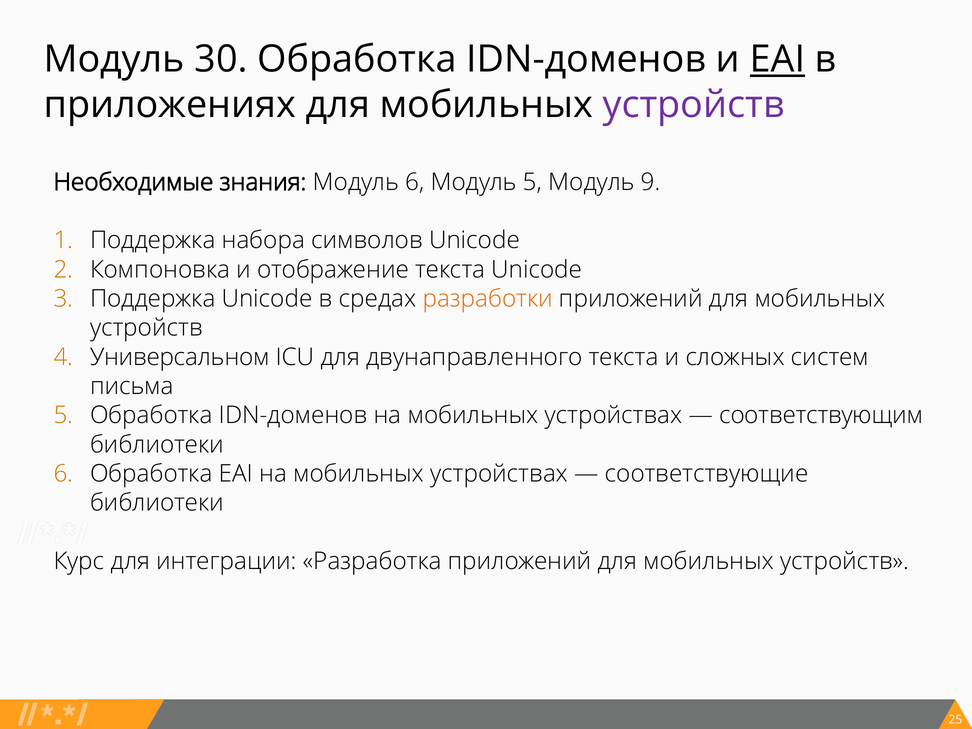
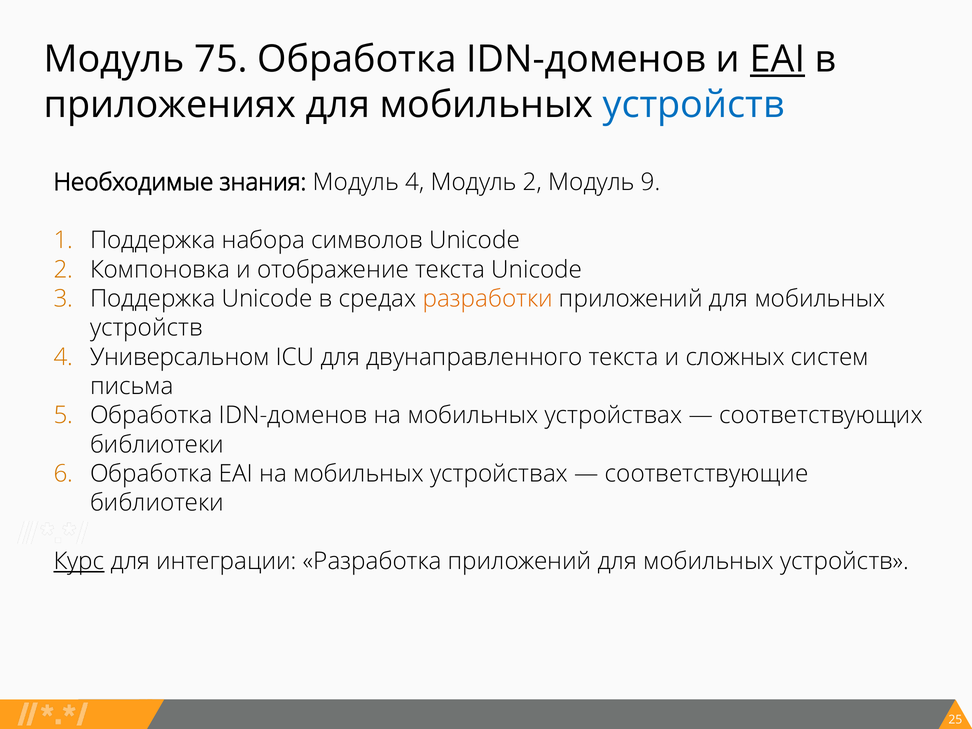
30: 30 -> 75
устройств at (694, 105) colour: purple -> blue
Модуль 6: 6 -> 4
Модуль 5: 5 -> 2
соответствующим: соответствующим -> соответствующих
Курс underline: none -> present
